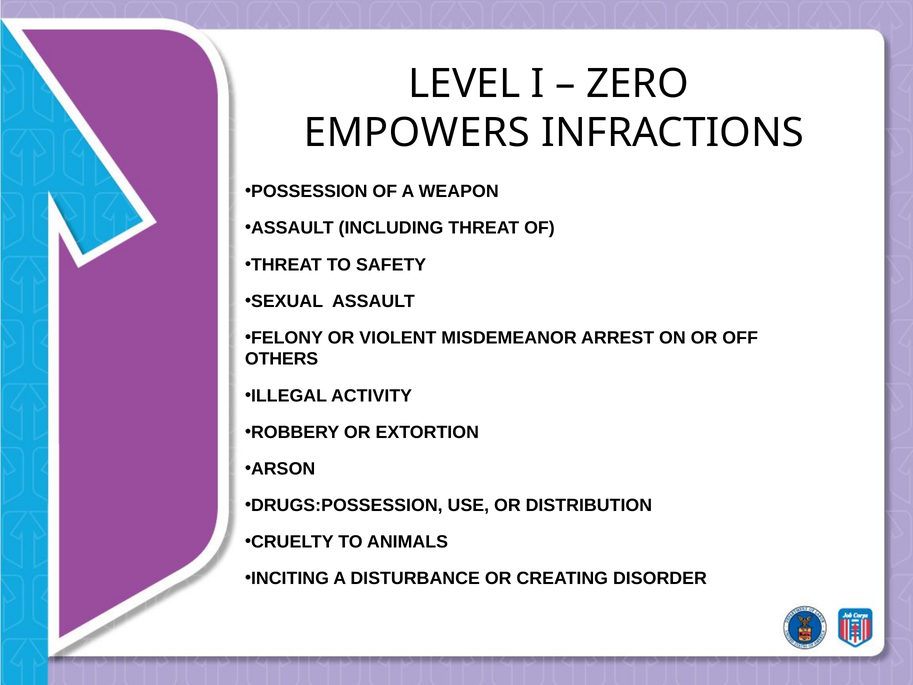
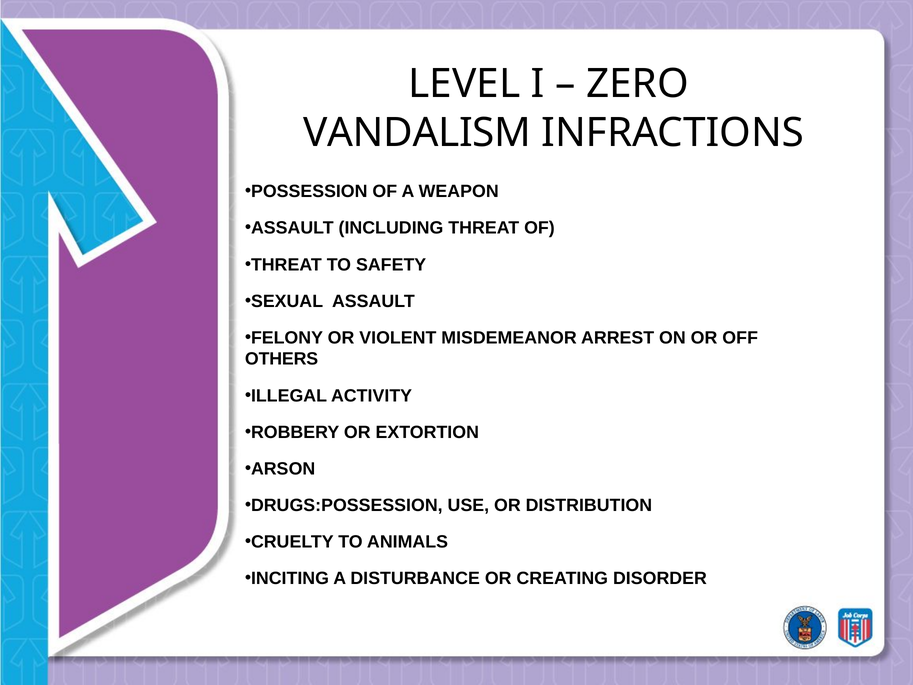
EMPOWERS: EMPOWERS -> VANDALISM
